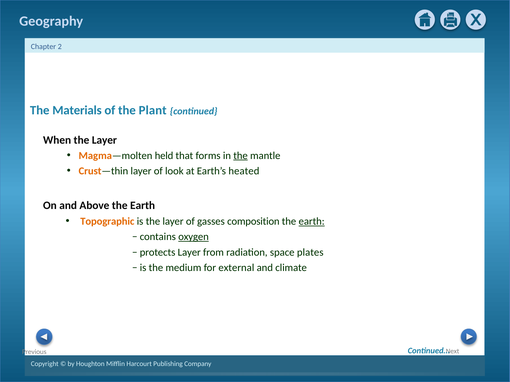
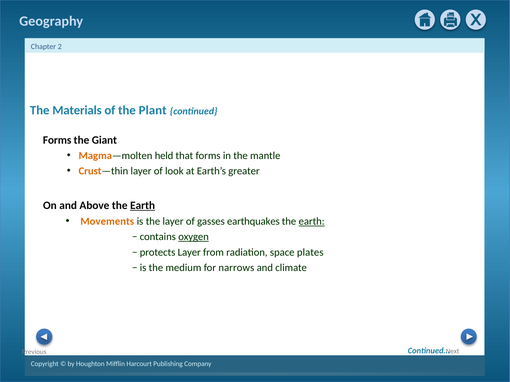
When at (57, 140): When -> Forms
Layer at (104, 140): Layer -> Giant
the at (241, 156) underline: present -> none
heated: heated -> greater
Earth at (143, 206) underline: none -> present
Topographic: Topographic -> Movements
composition: composition -> earthquakes
external: external -> narrows
